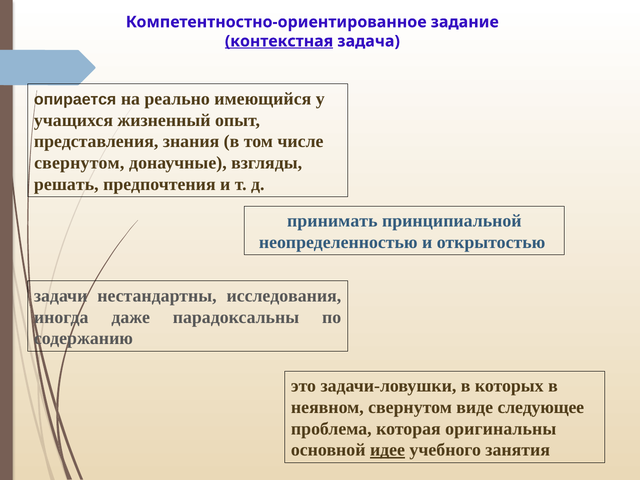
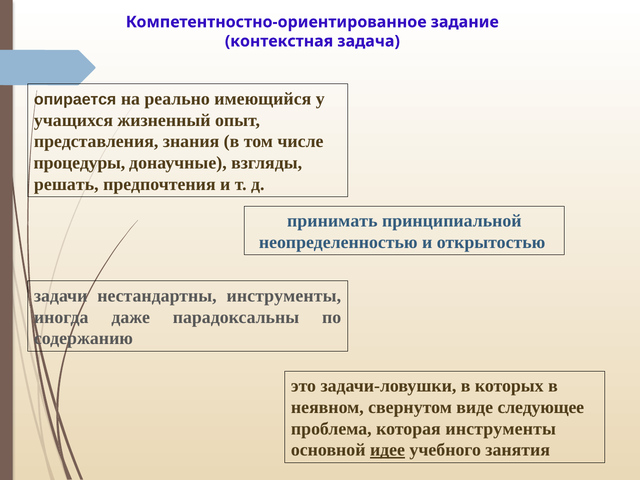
контекстная underline: present -> none
свернутом at (79, 163): свернутом -> процедуры
нестандартны исследования: исследования -> инструменты
которая оригинальны: оригинальны -> инструменты
